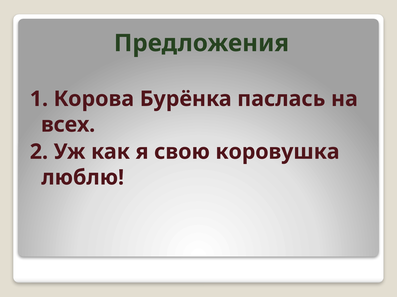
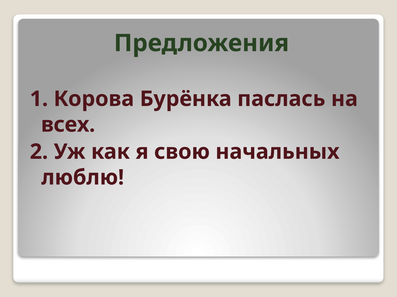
коровушка: коровушка -> начальных
